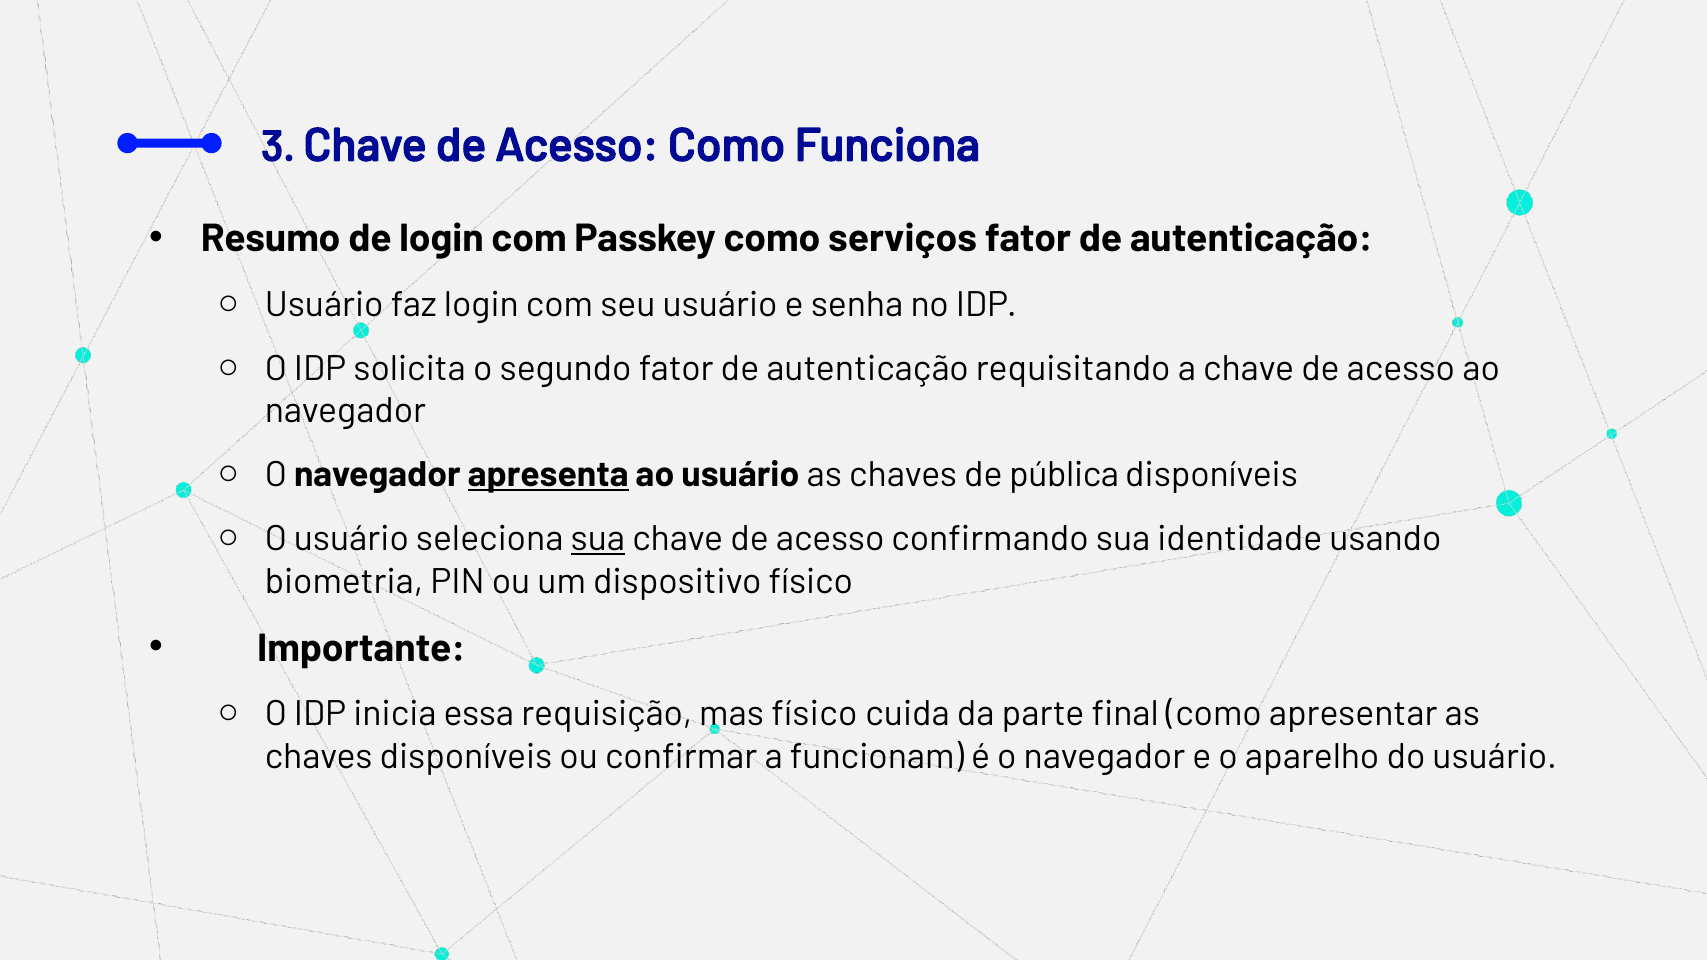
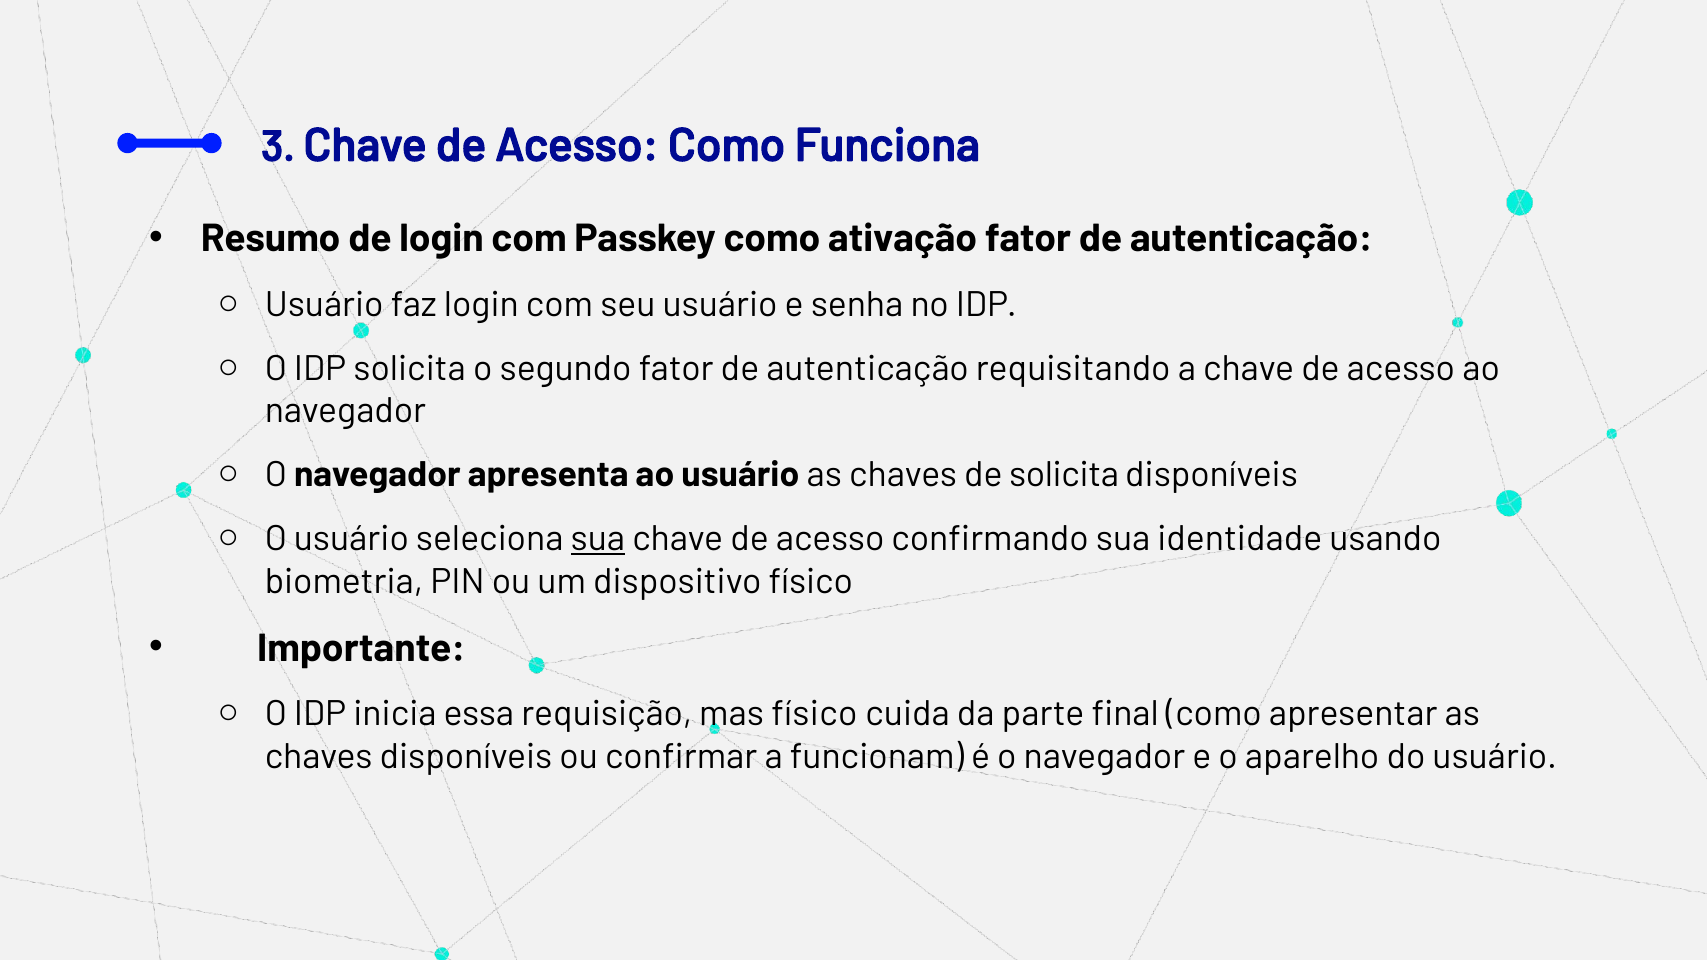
serviços: serviços -> ativação
apresenta underline: present -> none
de pública: pública -> solicita
